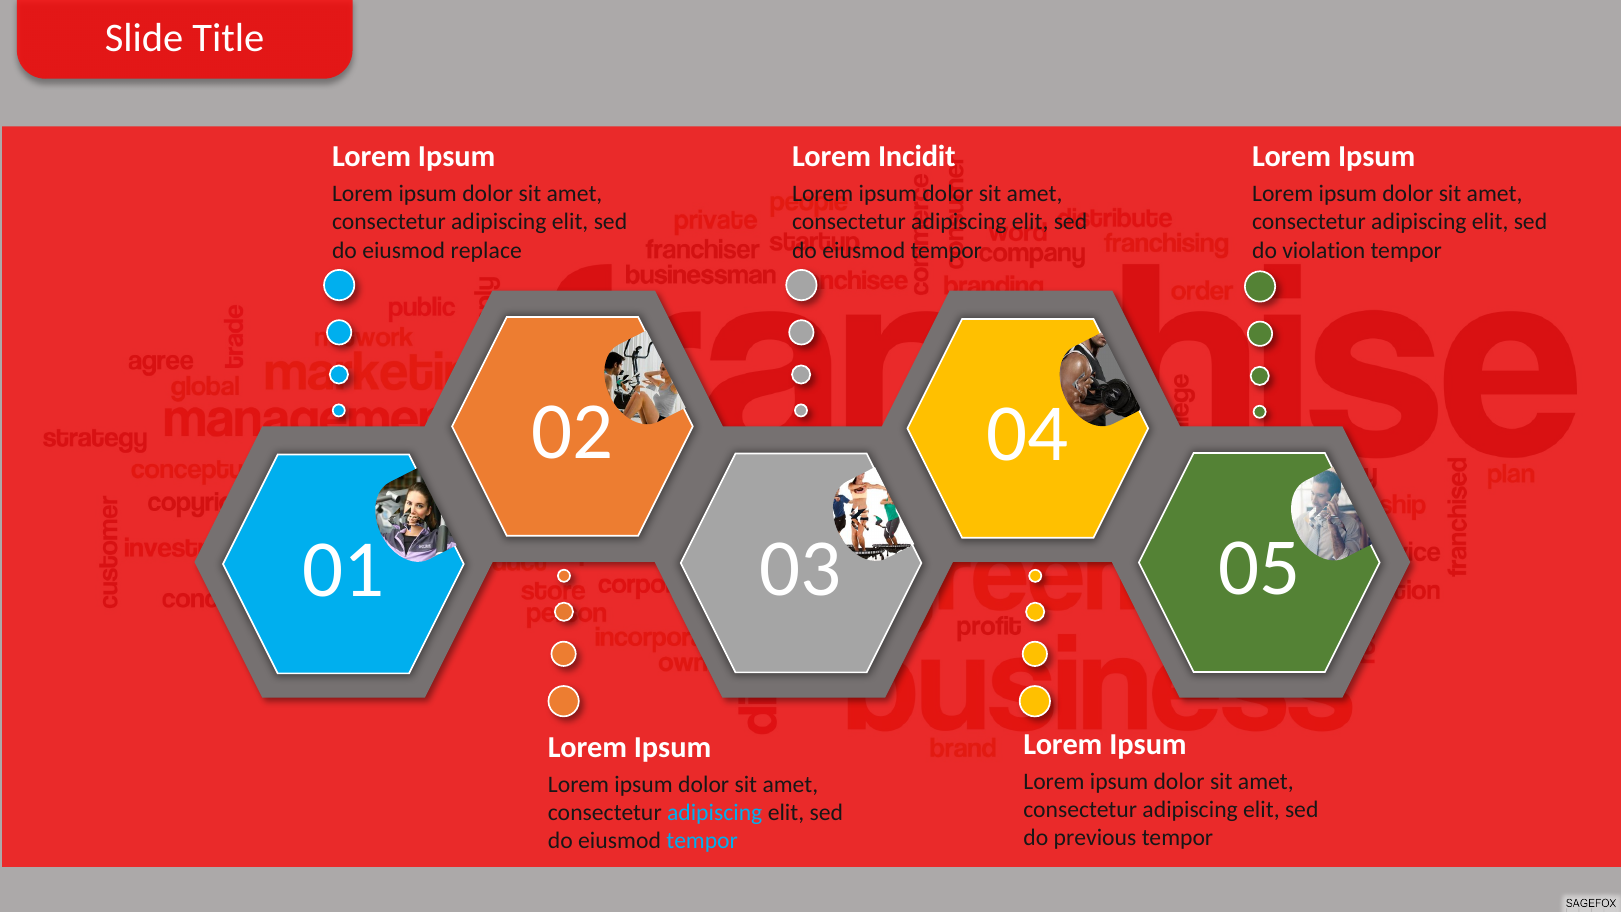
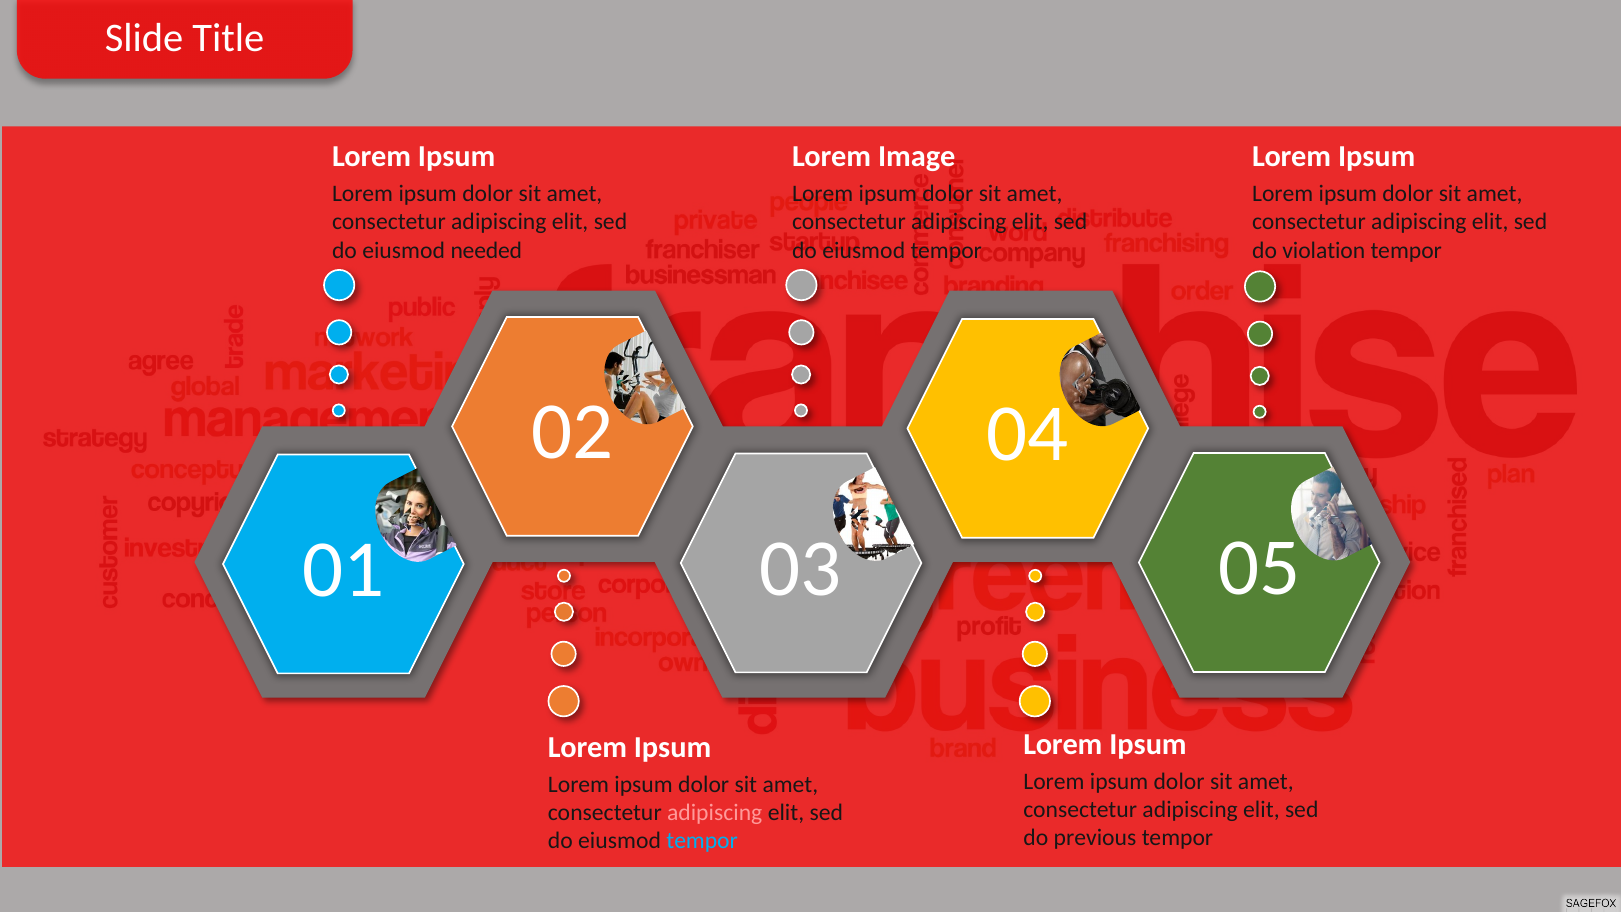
Incidit: Incidit -> Image
replace: replace -> needed
adipiscing at (715, 813) colour: light blue -> pink
